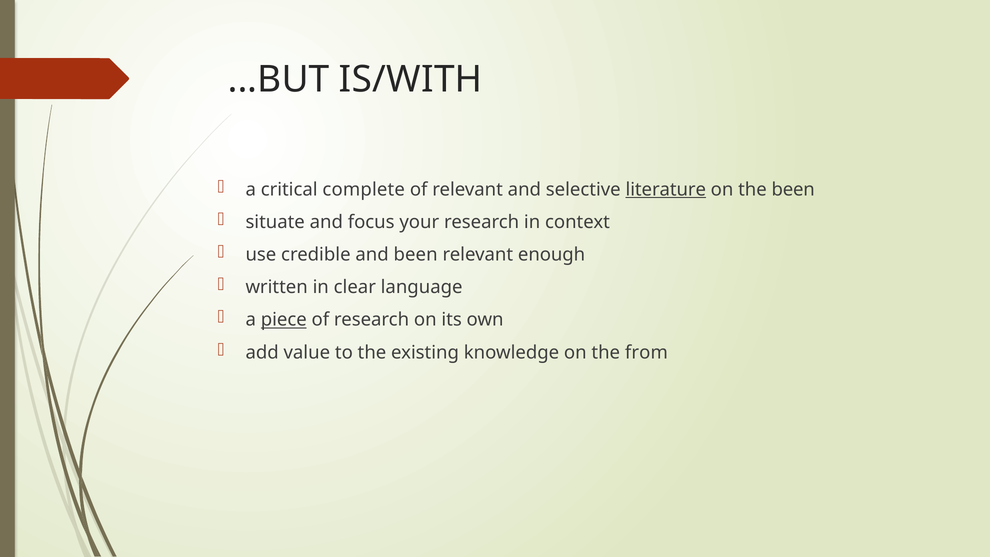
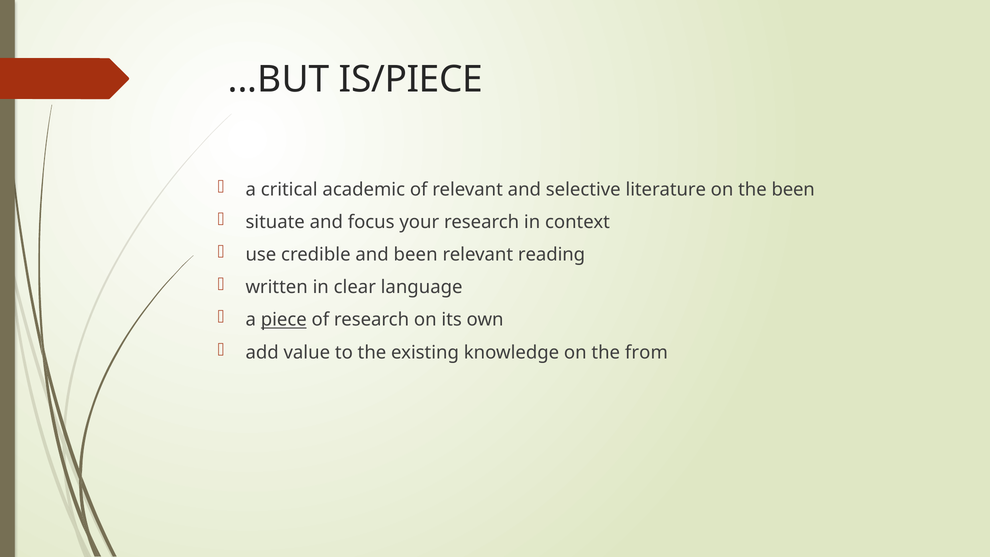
IS/WITH: IS/WITH -> IS/PIECE
complete: complete -> academic
literature underline: present -> none
enough: enough -> reading
